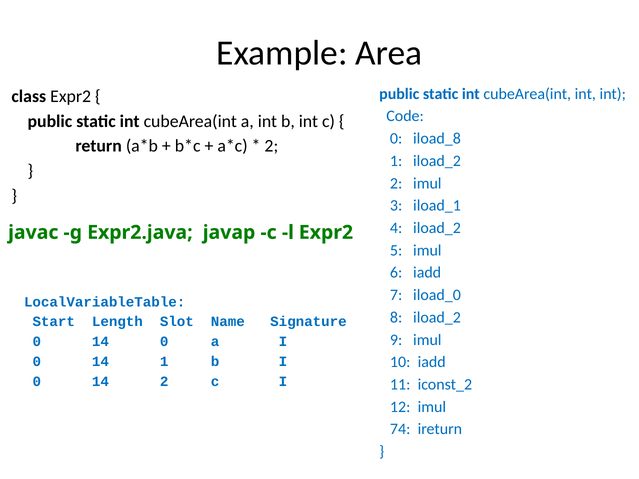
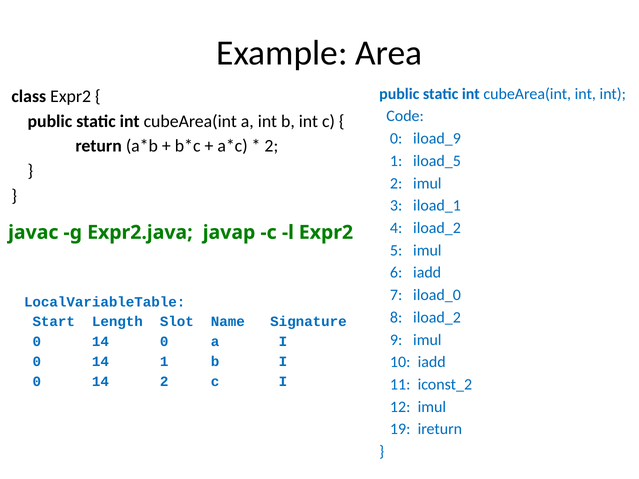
iload_8: iload_8 -> iload_9
1 iload_2: iload_2 -> iload_5
74: 74 -> 19
